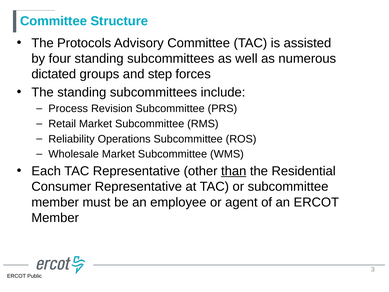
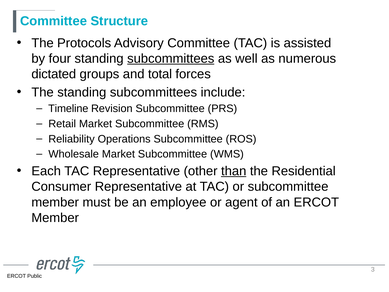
subcommittees at (171, 59) underline: none -> present
step: step -> total
Process: Process -> Timeline
